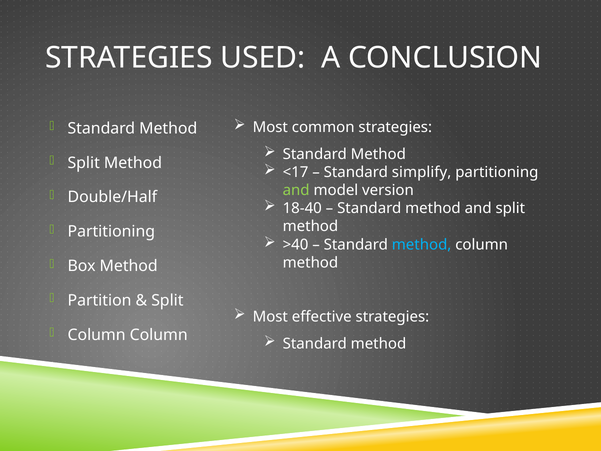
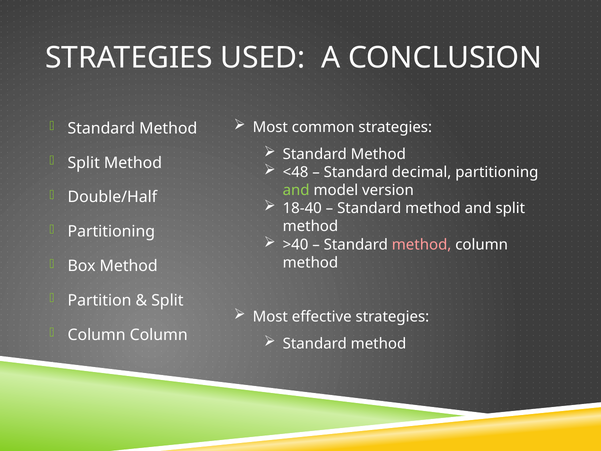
<17: <17 -> <48
simplify: simplify -> decimal
method at (422, 244) colour: light blue -> pink
